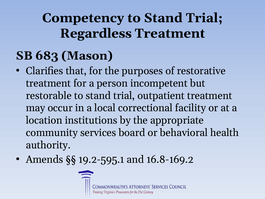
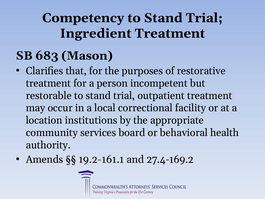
Regardless: Regardless -> Ingredient
19.2-595.1: 19.2-595.1 -> 19.2-161.1
16.8-169.2: 16.8-169.2 -> 27.4-169.2
